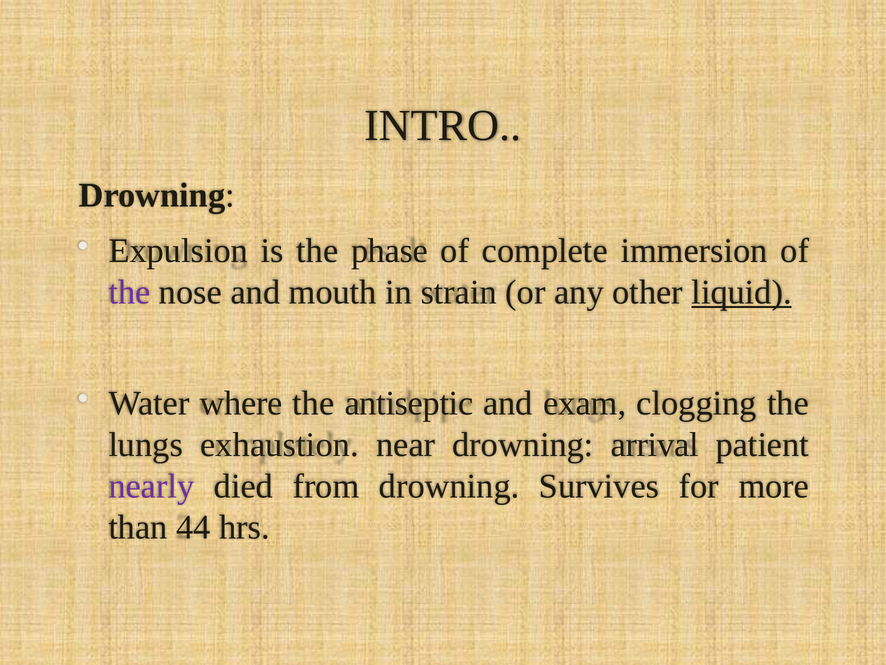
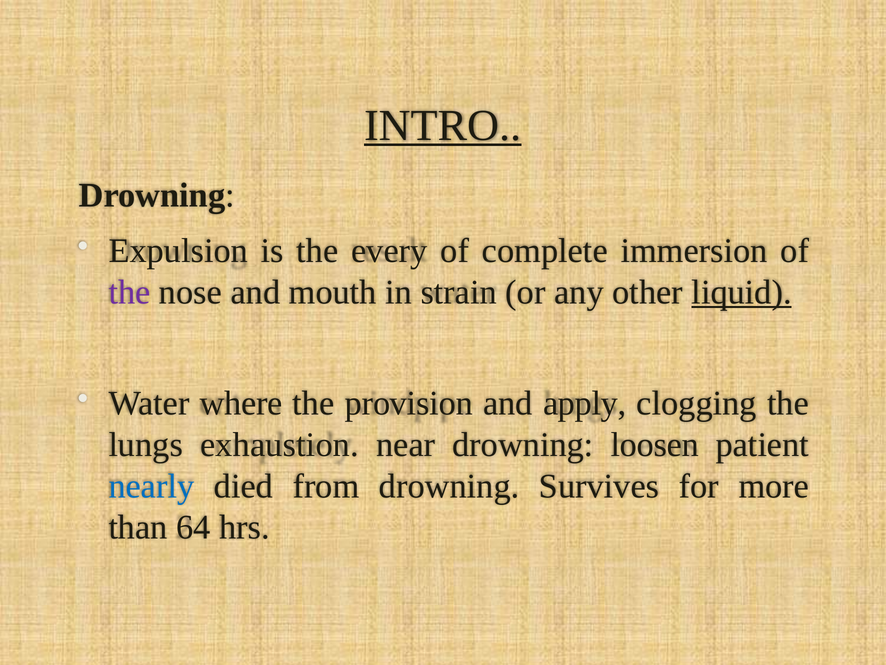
INTRO underline: none -> present
phase: phase -> every
antiseptic: antiseptic -> provision
exam: exam -> apply
arrival: arrival -> loosen
nearly colour: purple -> blue
44: 44 -> 64
